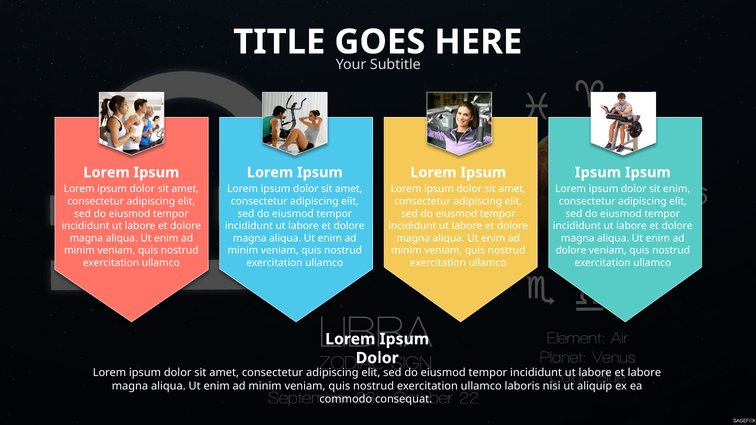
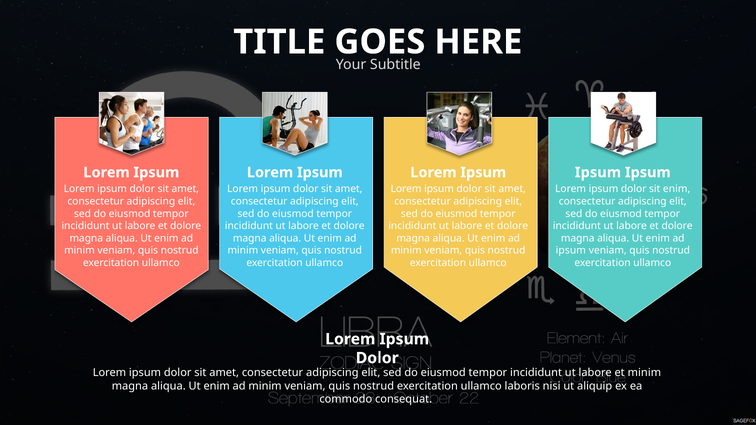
dolore at (571, 251): dolore -> ipsum
et labore: labore -> minim
